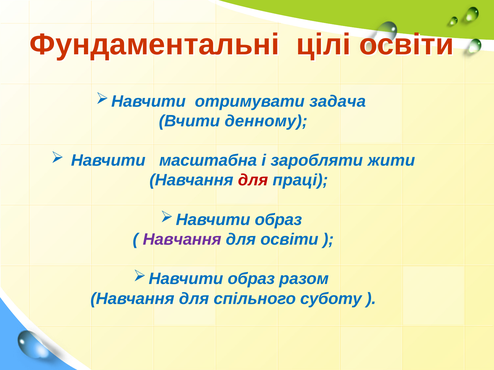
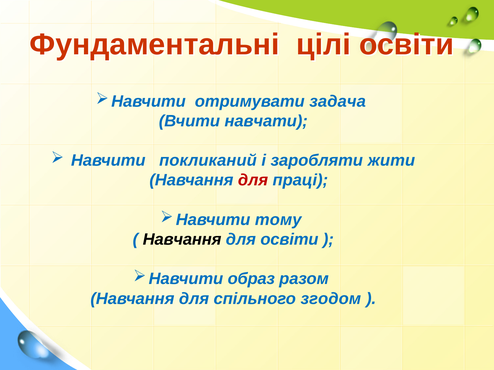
денному: денному -> навчати
масштабна: масштабна -> покликаний
образ at (278, 220): образ -> тому
Навчання at (182, 240) colour: purple -> black
суботу: суботу -> згодом
